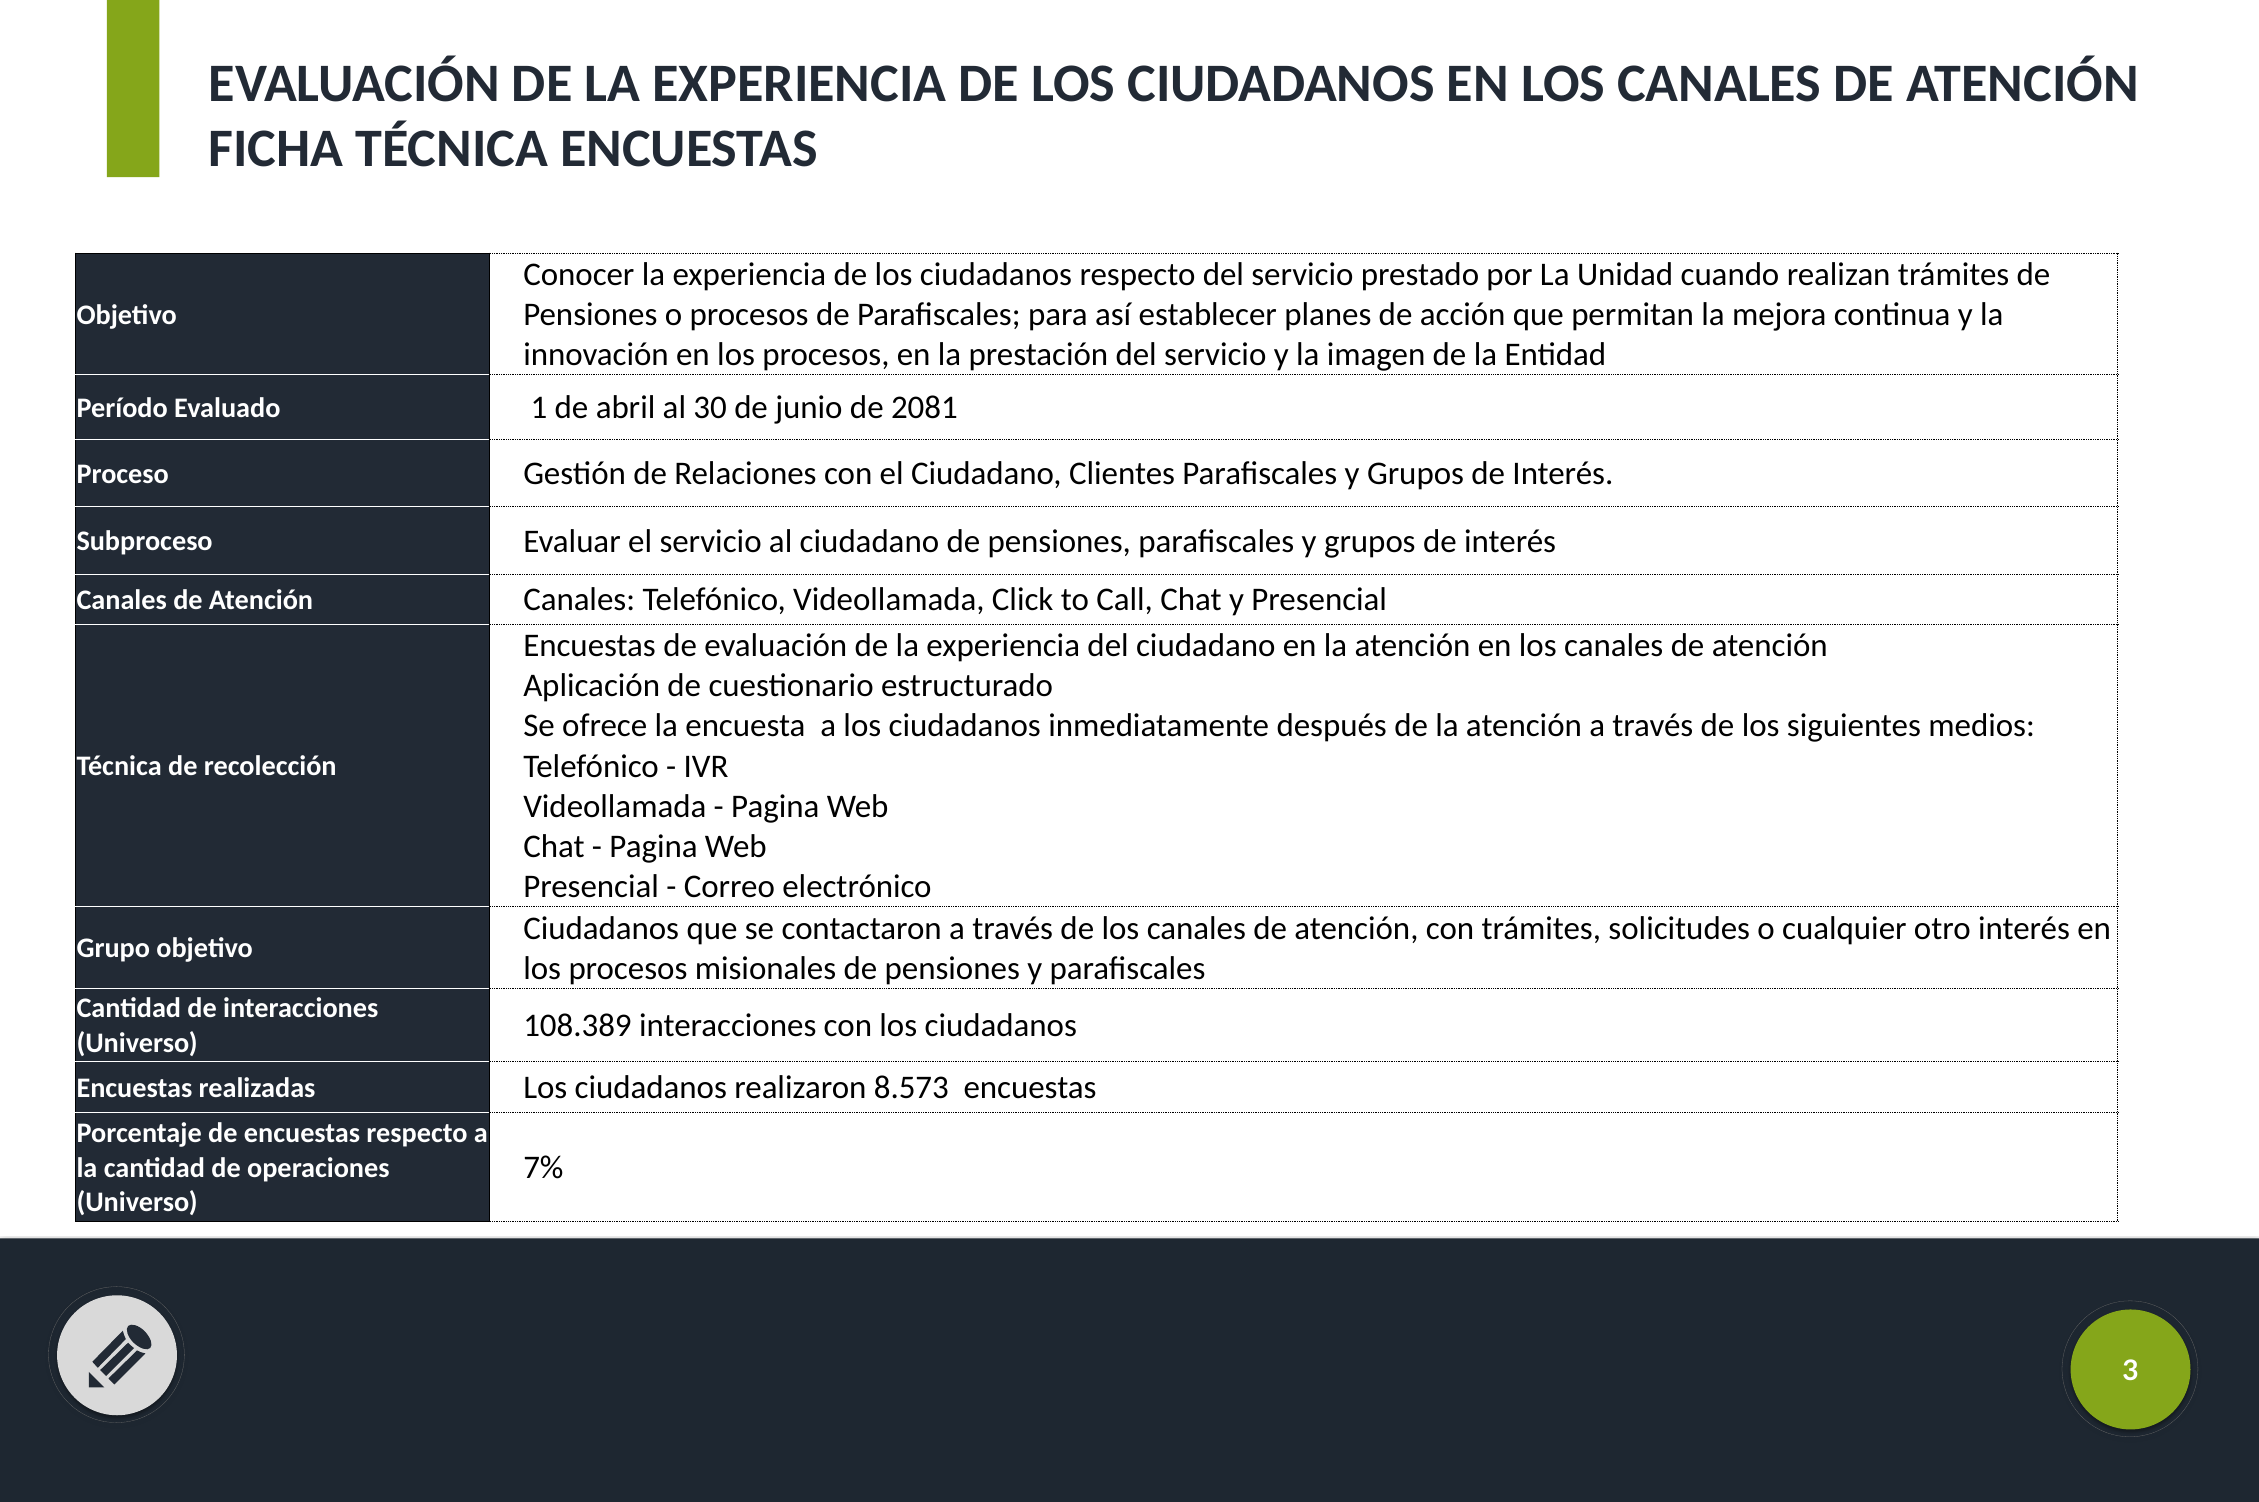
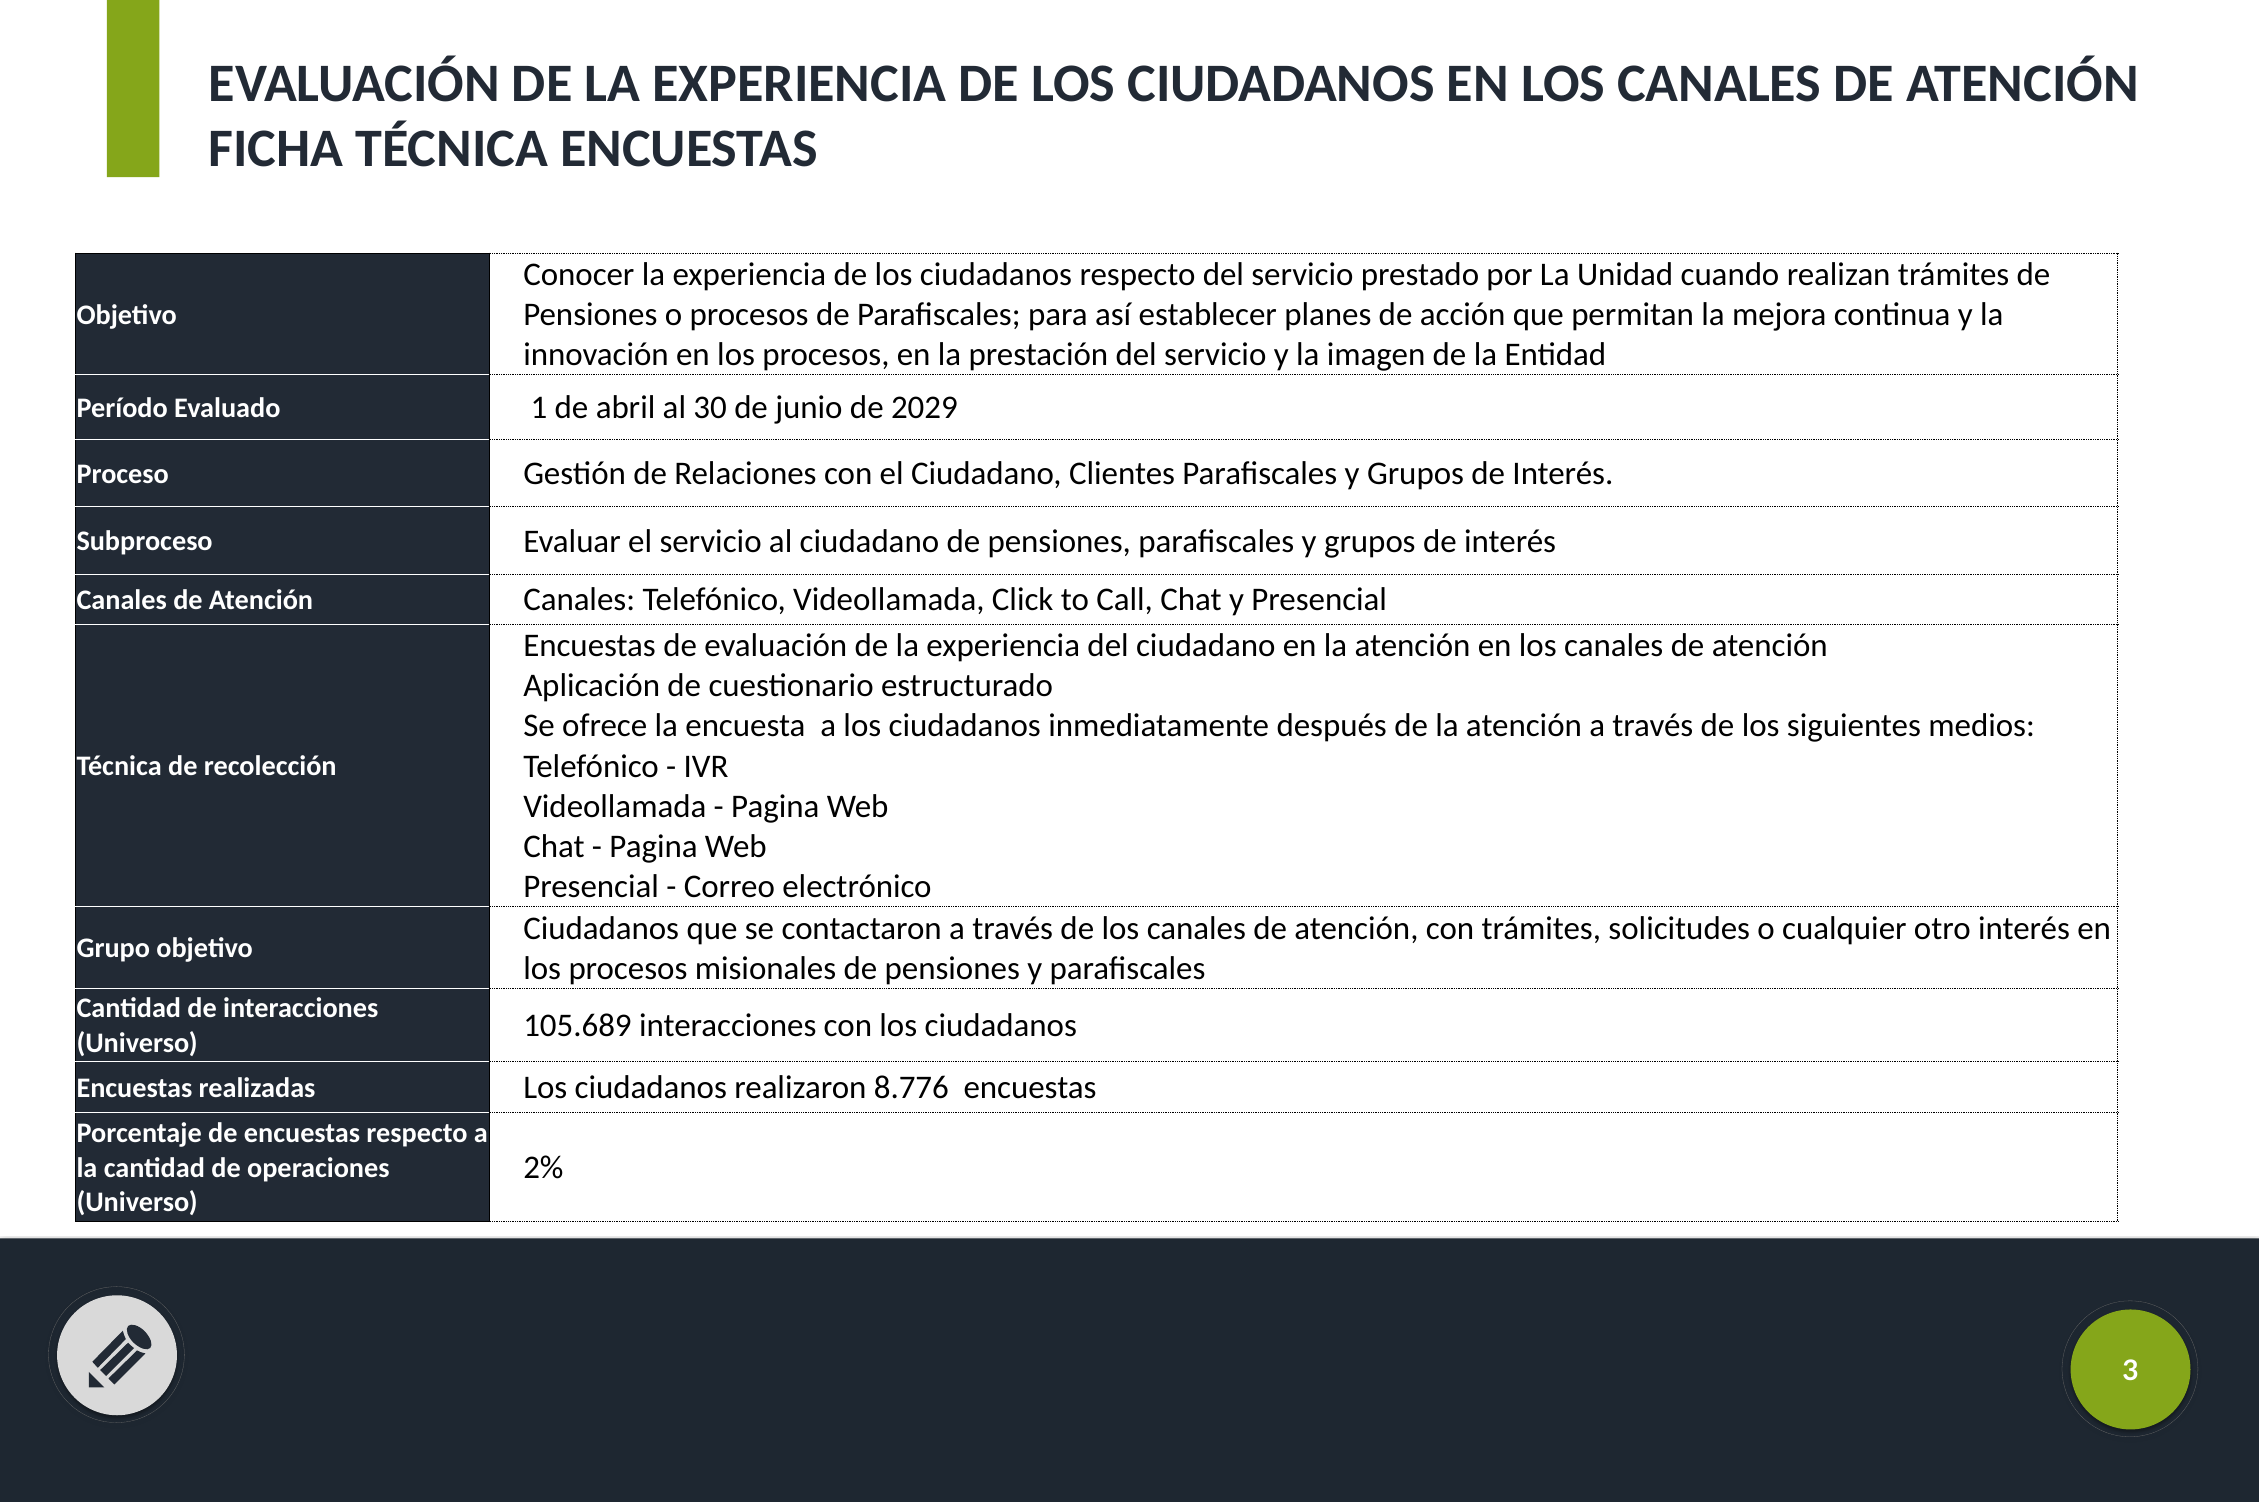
2081: 2081 -> 2029
108.389: 108.389 -> 105.689
8.573: 8.573 -> 8.776
7%: 7% -> 2%
